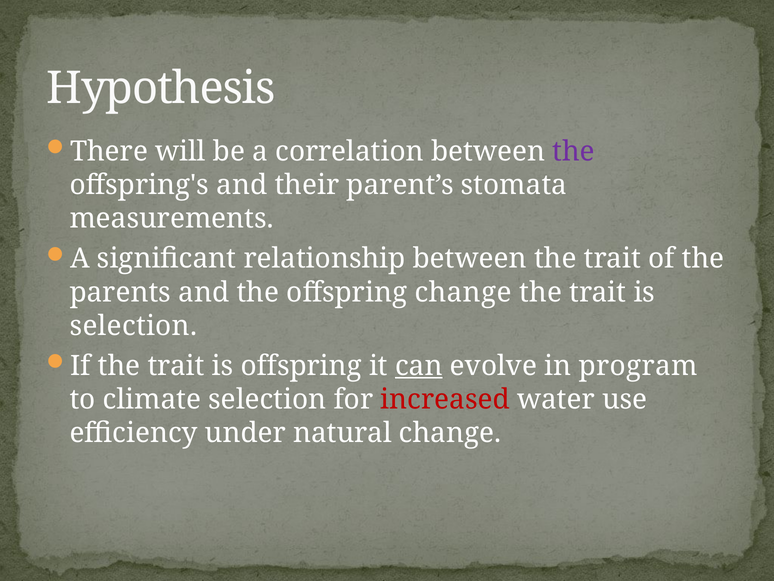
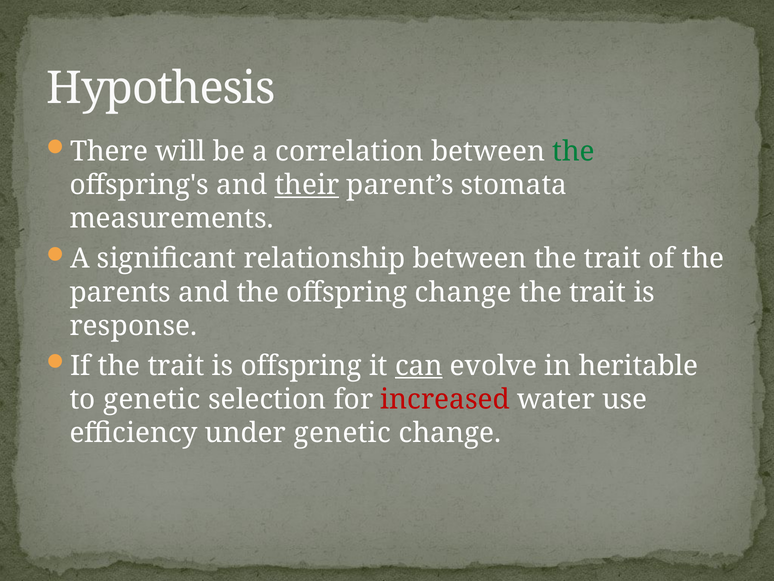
the at (574, 152) colour: purple -> green
their underline: none -> present
selection at (133, 326): selection -> response
program: program -> heritable
to climate: climate -> genetic
under natural: natural -> genetic
